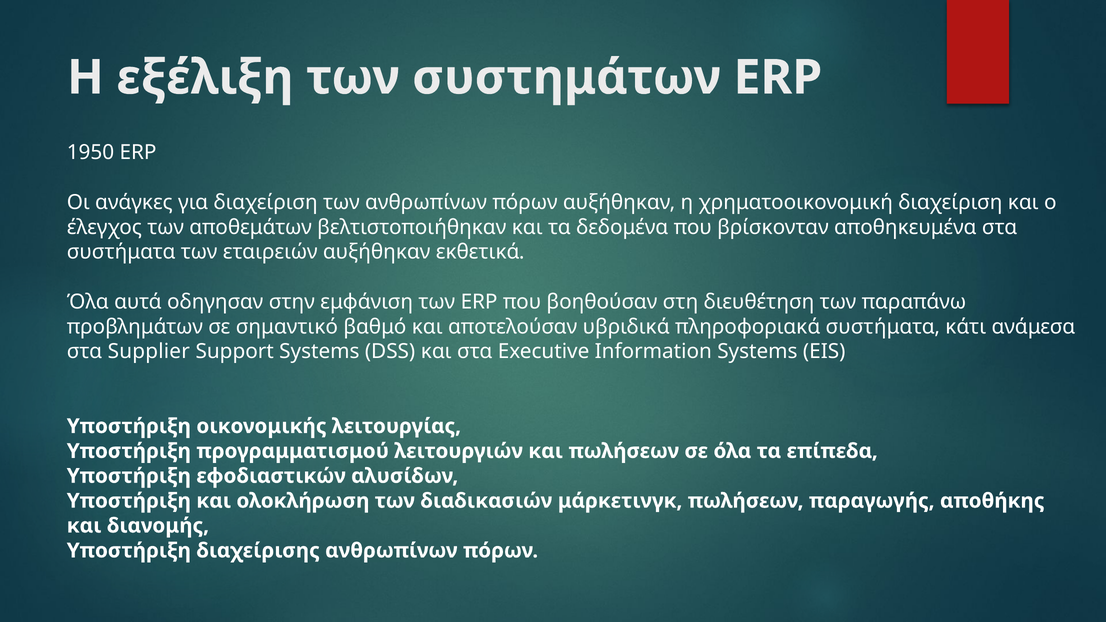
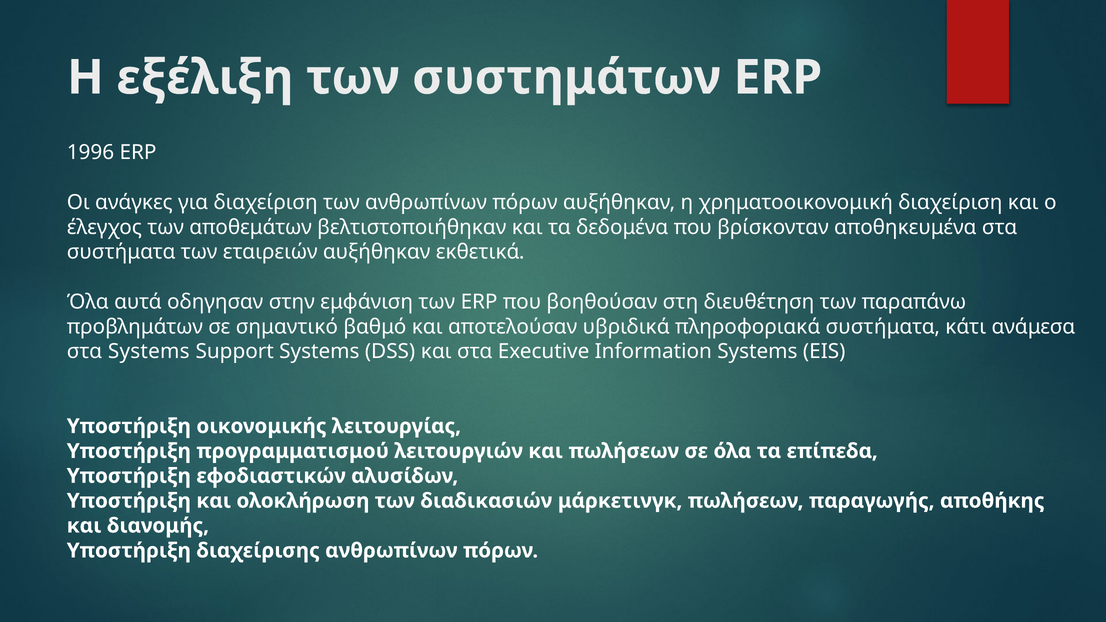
1950: 1950 -> 1996
στα Supplier: Supplier -> Systems
